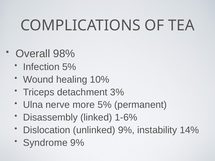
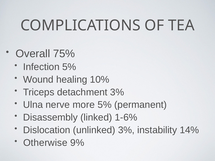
98%: 98% -> 75%
unlinked 9%: 9% -> 3%
Syndrome: Syndrome -> Otherwise
